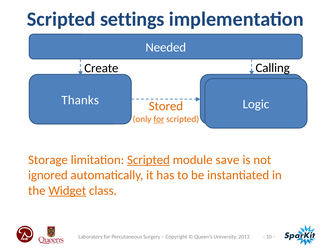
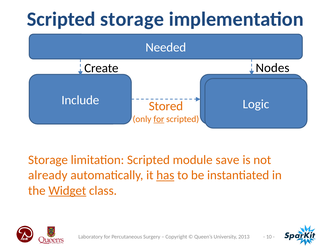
settings at (132, 19): settings -> storage
Calling: Calling -> Nodes
Thanks: Thanks -> Include
Scripted at (148, 160) underline: present -> none
ignored: ignored -> already
has underline: none -> present
